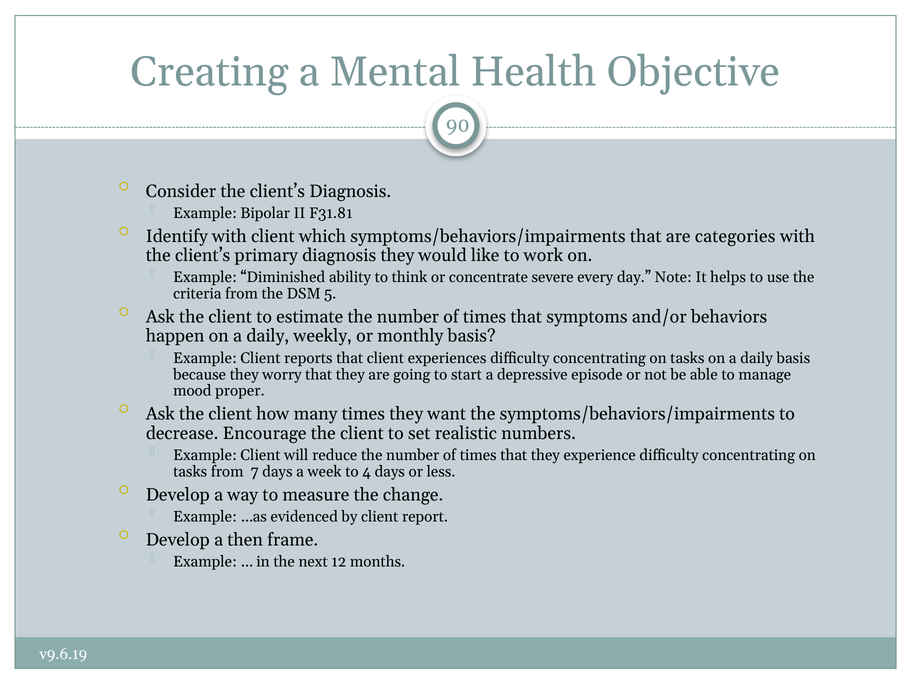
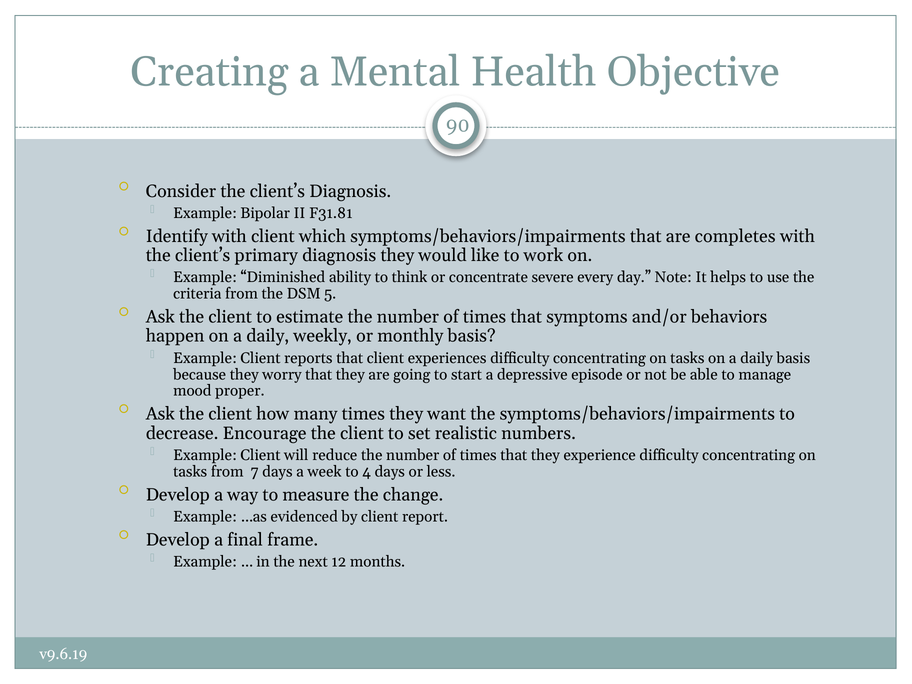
categories: categories -> completes
then: then -> final
